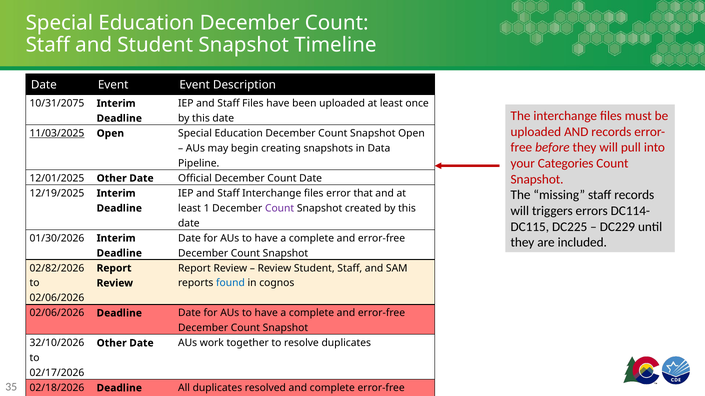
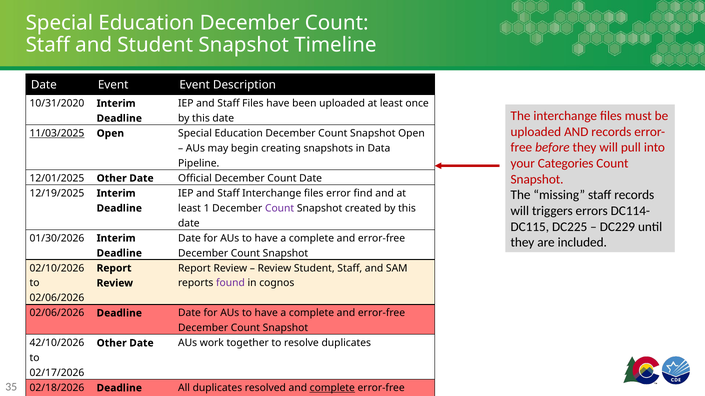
10/31/2075: 10/31/2075 -> 10/31/2020
that: that -> find
02/82/2026: 02/82/2026 -> 02/10/2026
found colour: blue -> purple
32/10/2026: 32/10/2026 -> 42/10/2026
complete at (332, 388) underline: none -> present
